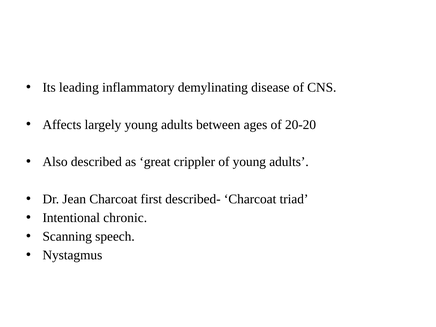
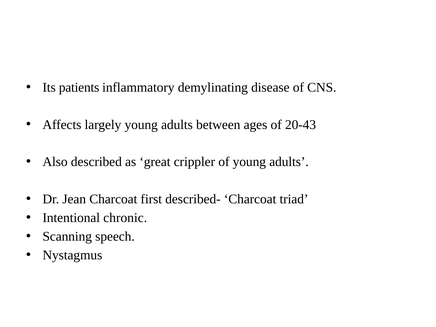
leading: leading -> patients
20-20: 20-20 -> 20-43
